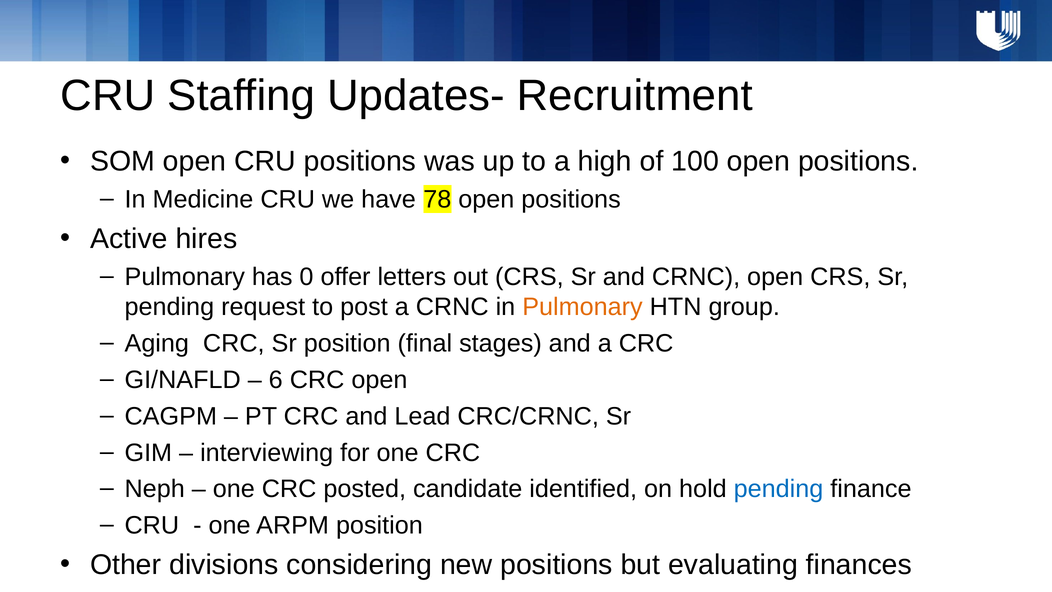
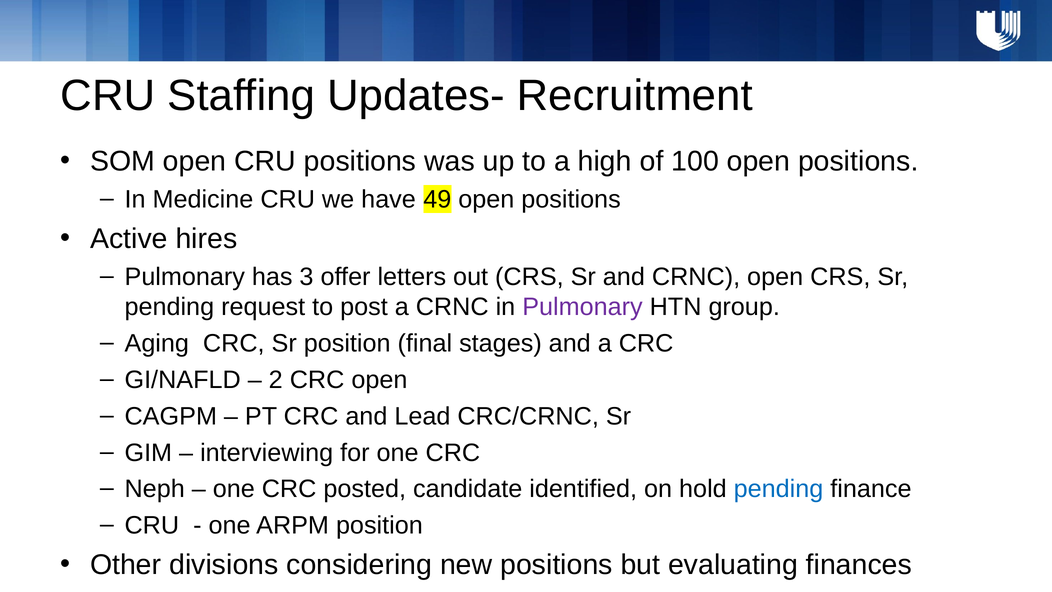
78: 78 -> 49
0: 0 -> 3
Pulmonary at (582, 307) colour: orange -> purple
6: 6 -> 2
